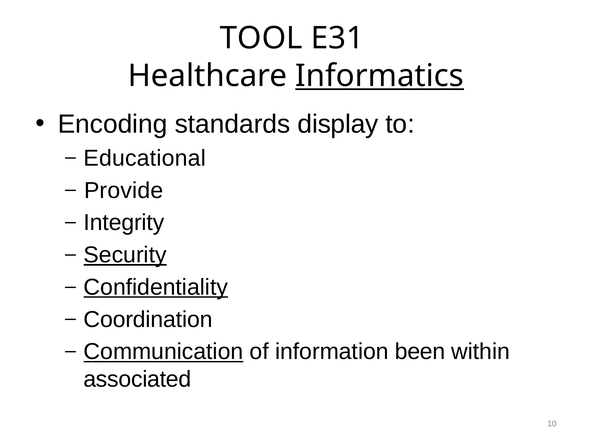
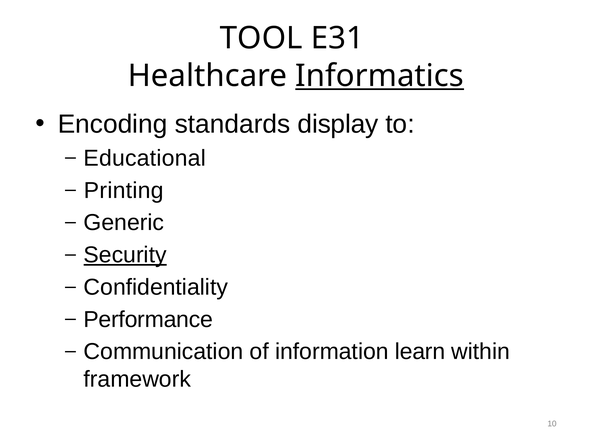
Provide: Provide -> Printing
Integrity: Integrity -> Generic
Confidentiality underline: present -> none
Coordination: Coordination -> Performance
Communication underline: present -> none
been: been -> learn
associated: associated -> framework
